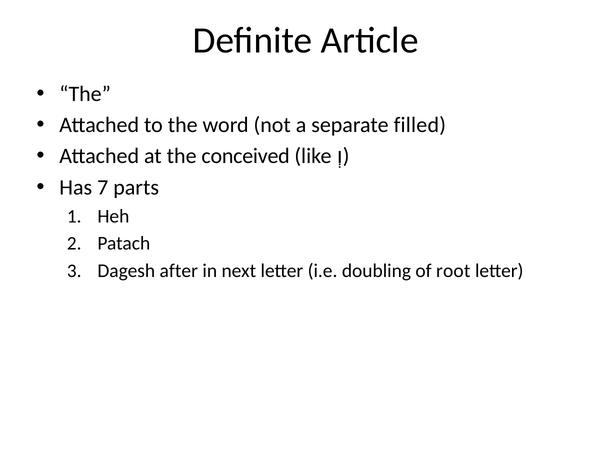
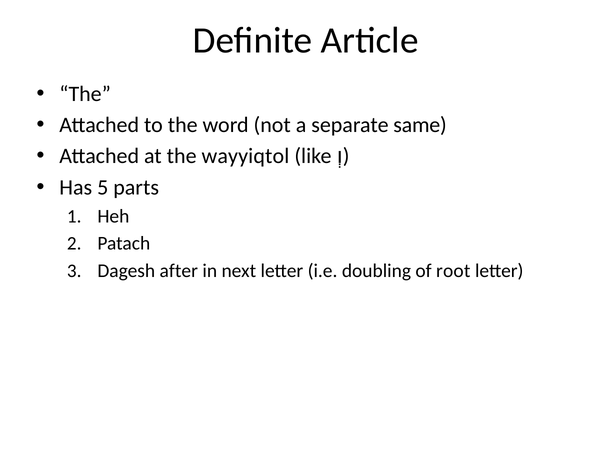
filled: filled -> same
conceived: conceived -> wayyiqtol
7: 7 -> 5
